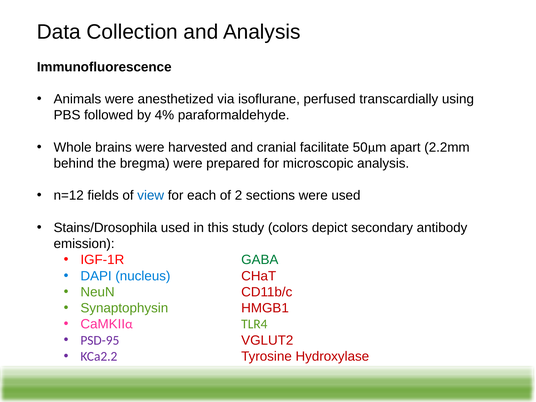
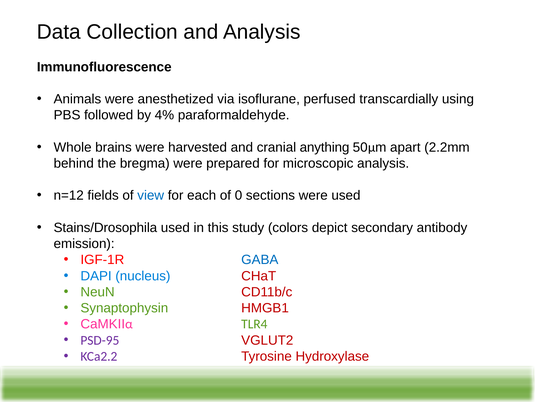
facilitate: facilitate -> anything
2: 2 -> 0
GABA colour: green -> blue
